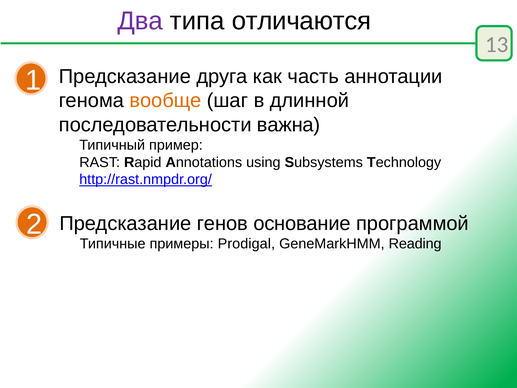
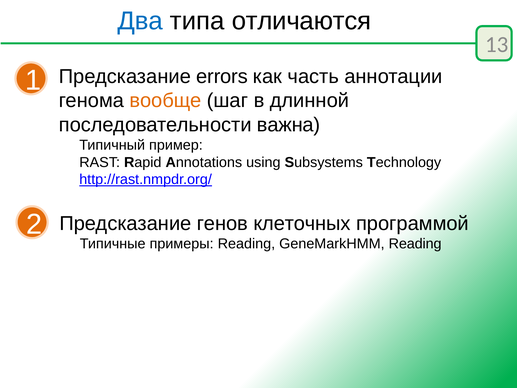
Два colour: purple -> blue
друга: друга -> errors
основание: основание -> клеточных
примеры Prodigal: Prodigal -> Reading
